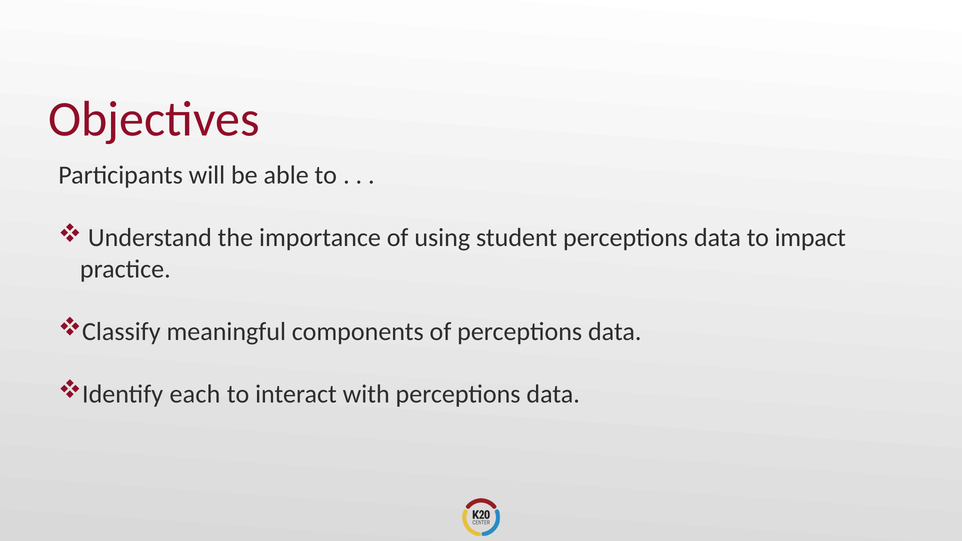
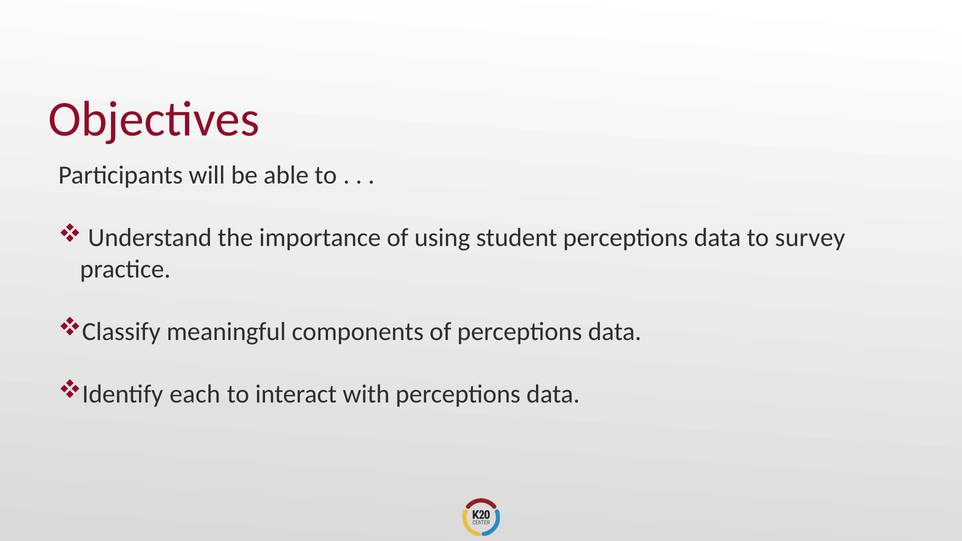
impact: impact -> survey
